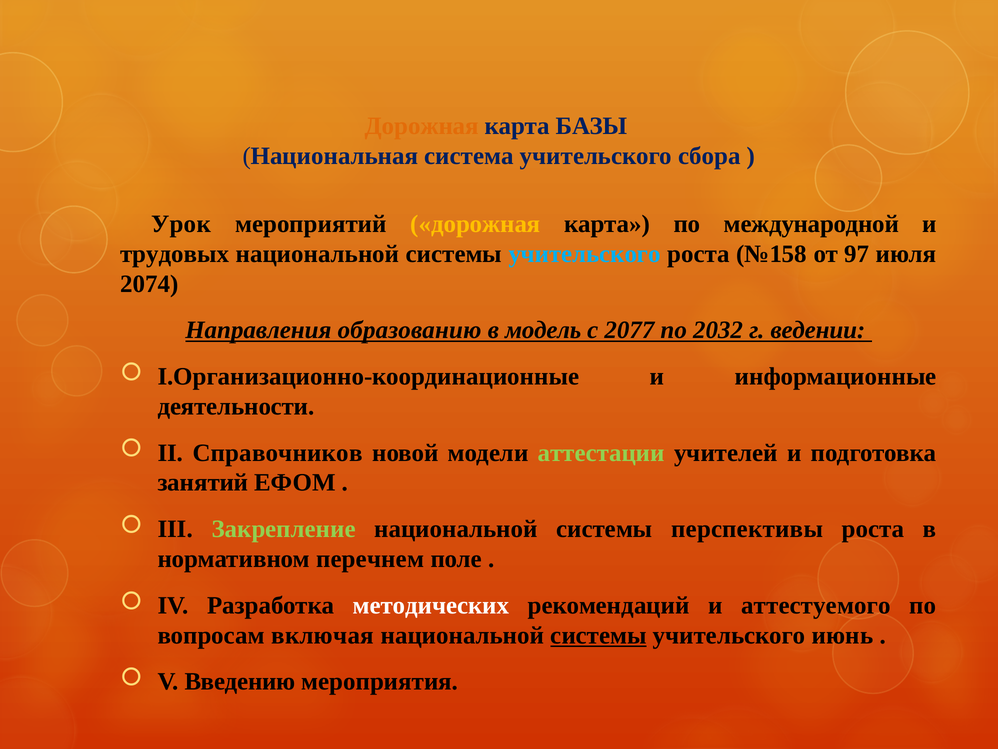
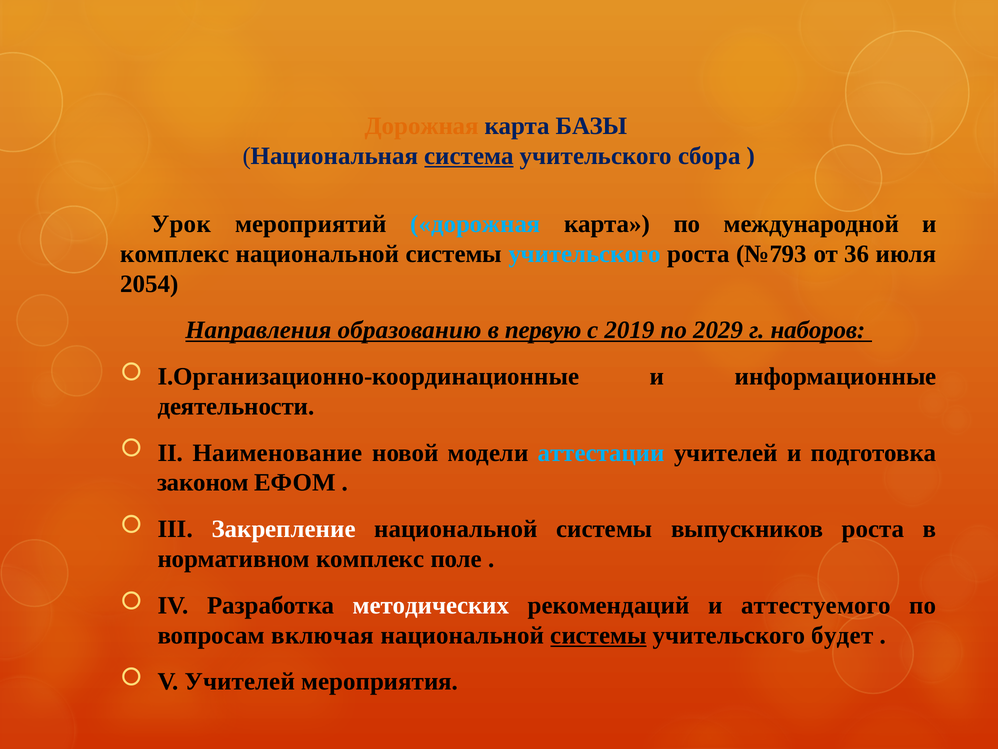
система underline: none -> present
дорожная at (475, 224) colour: yellow -> light blue
трудовых at (175, 254): трудовых -> комплекс
№158: №158 -> №793
97: 97 -> 36
2074: 2074 -> 2054
модель: модель -> первую
2077: 2077 -> 2019
2032: 2032 -> 2029
ведении: ведении -> наборов
Справочников: Справочников -> Наименование
аттестации colour: light green -> light blue
занятий: занятий -> законом
Закрепление colour: light green -> white
перспективы: перспективы -> выпускников
нормативном перечнем: перечнем -> комплекс
июнь: июнь -> будет
V Введению: Введению -> Учителей
